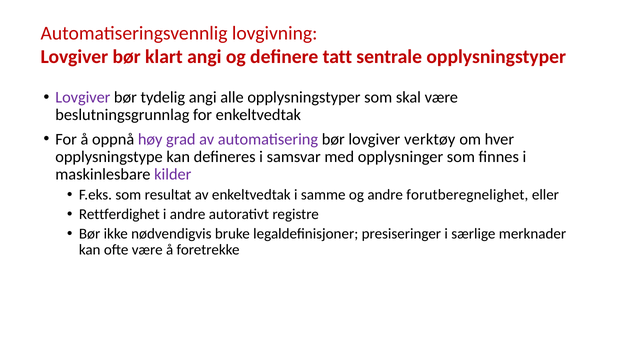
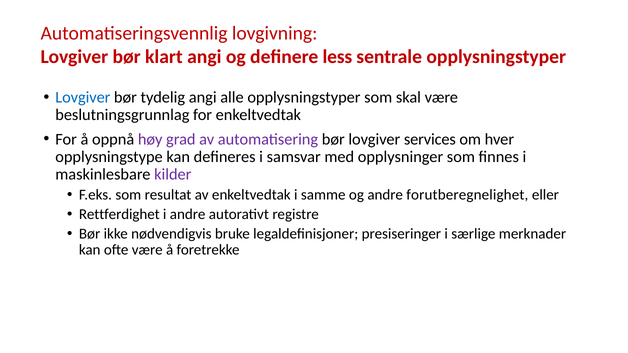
tatt: tatt -> less
Lovgiver at (83, 97) colour: purple -> blue
verktøy: verktøy -> services
